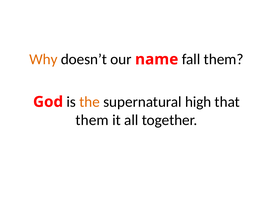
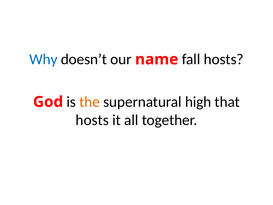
Why colour: orange -> blue
fall them: them -> hosts
them at (92, 120): them -> hosts
